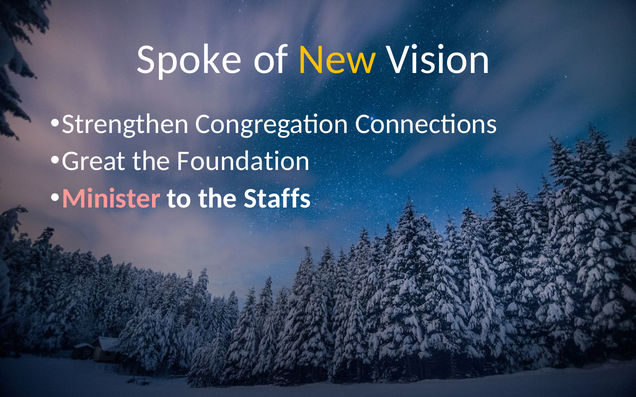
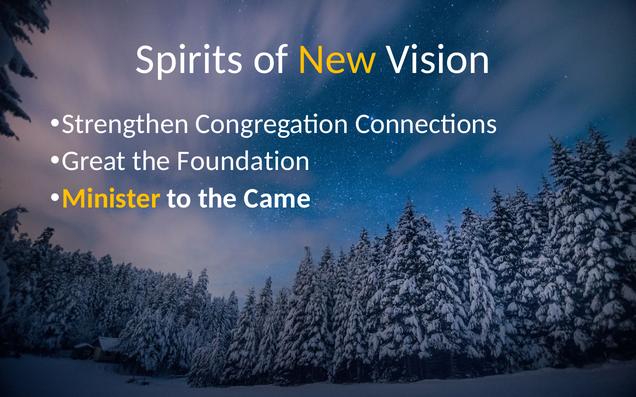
Spoke: Spoke -> Spirits
Minister colour: pink -> yellow
Staffs: Staffs -> Came
